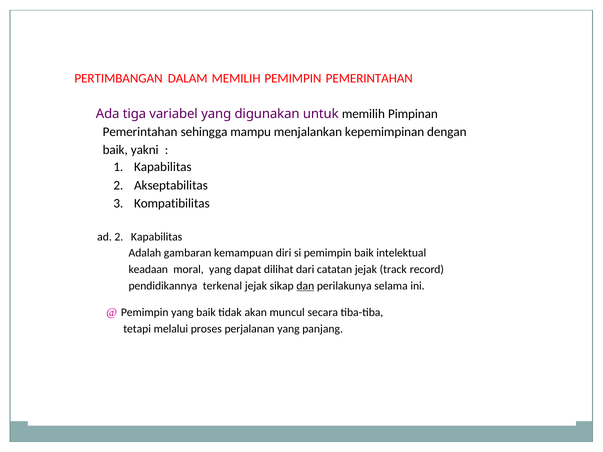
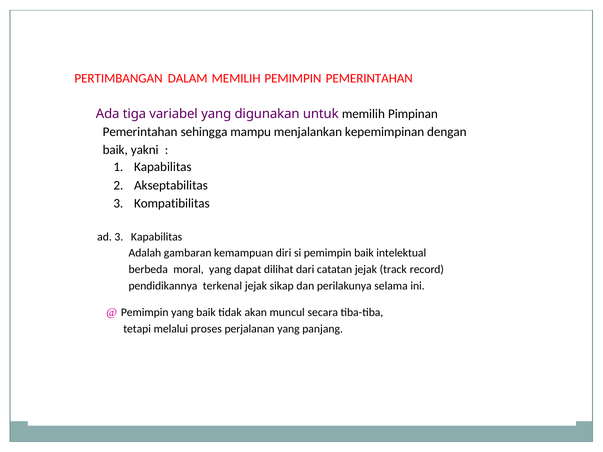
ad 2: 2 -> 3
keadaan: keadaan -> berbeda
dan underline: present -> none
